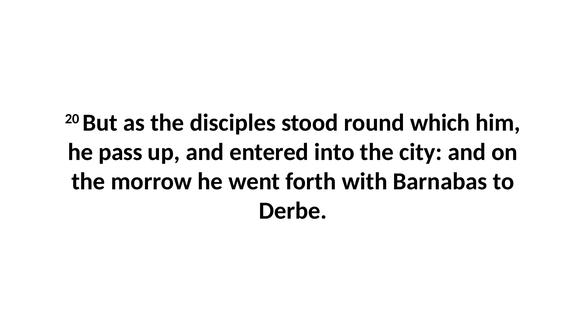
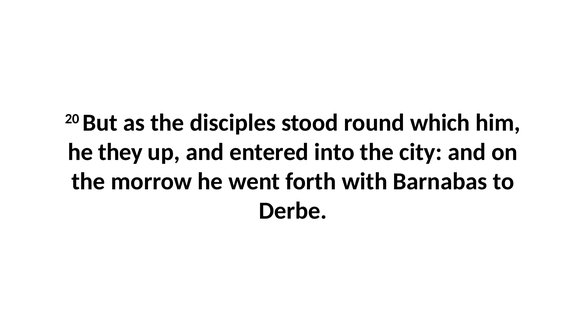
pass: pass -> they
